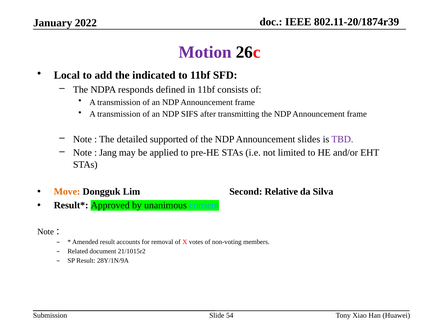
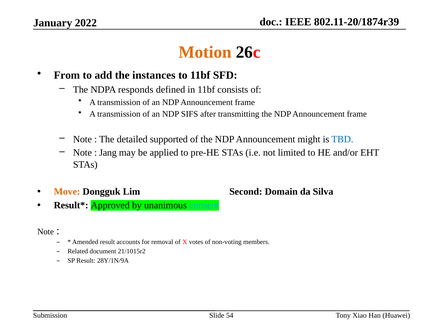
Motion colour: purple -> orange
Local: Local -> From
indicated: indicated -> instances
slides: slides -> might
TBD colour: purple -> blue
Relative: Relative -> Domain
